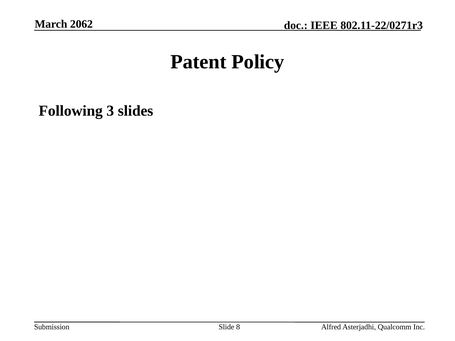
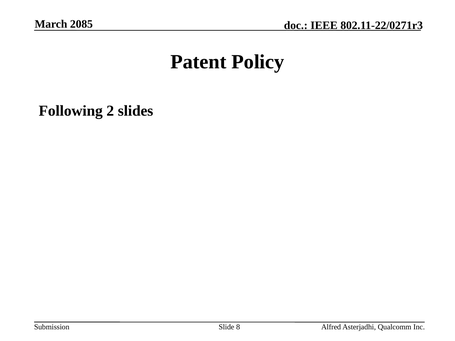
2062: 2062 -> 2085
3: 3 -> 2
